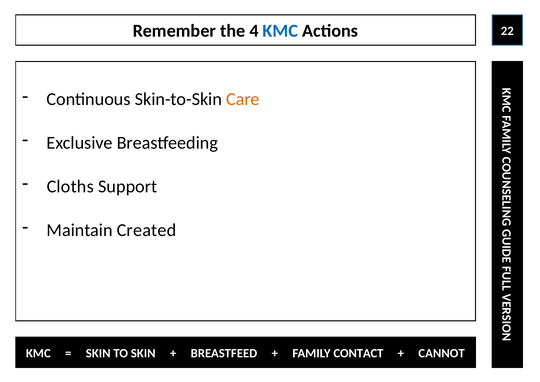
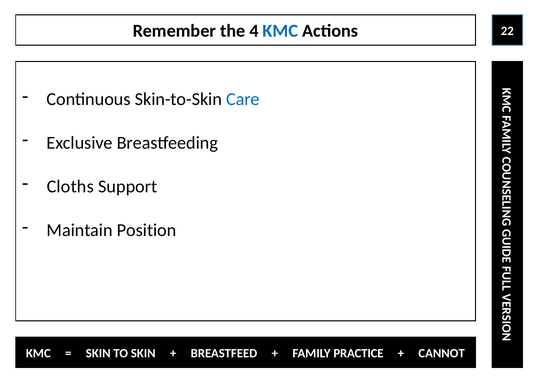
Care colour: orange -> blue
Created: Created -> Position
CONTACT: CONTACT -> PRACTICE
